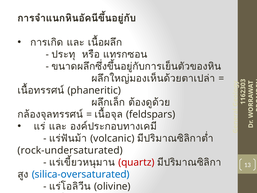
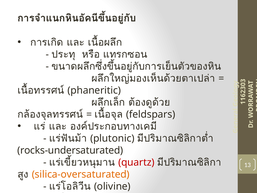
volcanic: volcanic -> plutonic
rock-undersaturated: rock-undersaturated -> rocks-undersaturated
silica-oversaturated colour: blue -> orange
